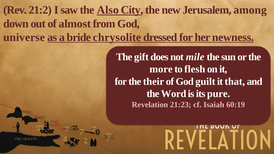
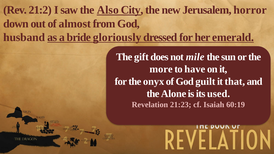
among: among -> horror
universe: universe -> husband
chrysolite: chrysolite -> gloriously
newness: newness -> emerald
flesh: flesh -> have
their: their -> onyx
Word: Word -> Alone
pure: pure -> used
